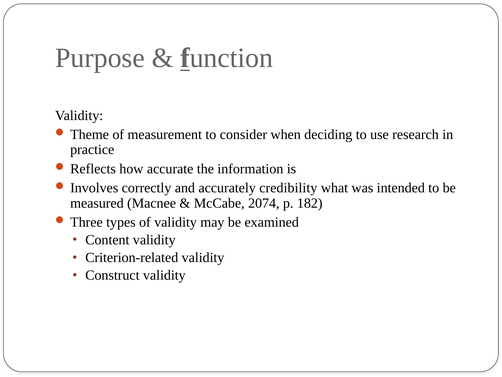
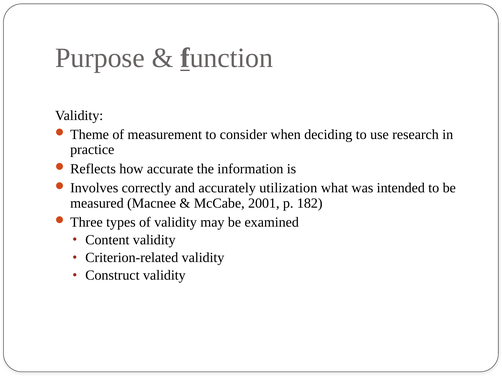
credibility: credibility -> utilization
2074: 2074 -> 2001
